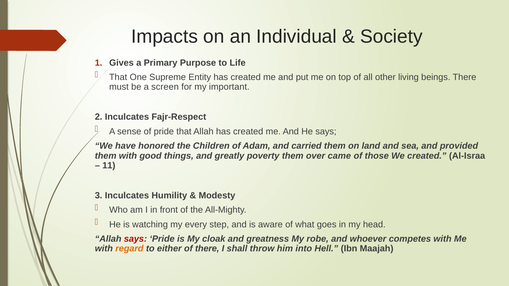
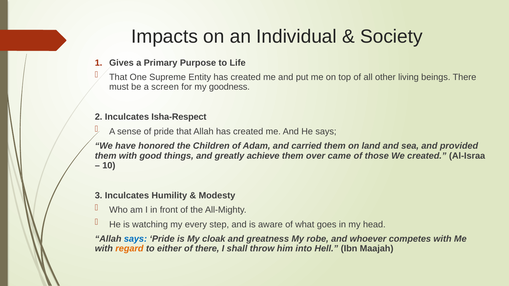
important: important -> goodness
Fajr-Respect: Fajr-Respect -> Isha-Respect
poverty: poverty -> achieve
11: 11 -> 10
says at (135, 239) colour: red -> blue
